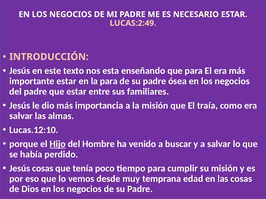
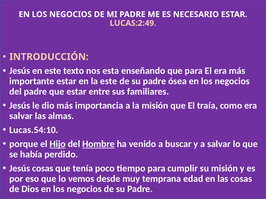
la para: para -> este
Lucas.12:10: Lucas.12:10 -> Lucas.54:10
Hombre underline: none -> present
